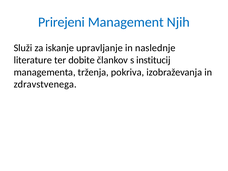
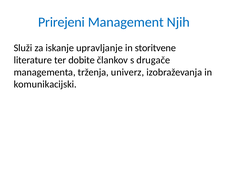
naslednje: naslednje -> storitvene
institucij: institucij -> drugače
pokriva: pokriva -> univerz
zdravstvenega: zdravstvenega -> komunikacijski
